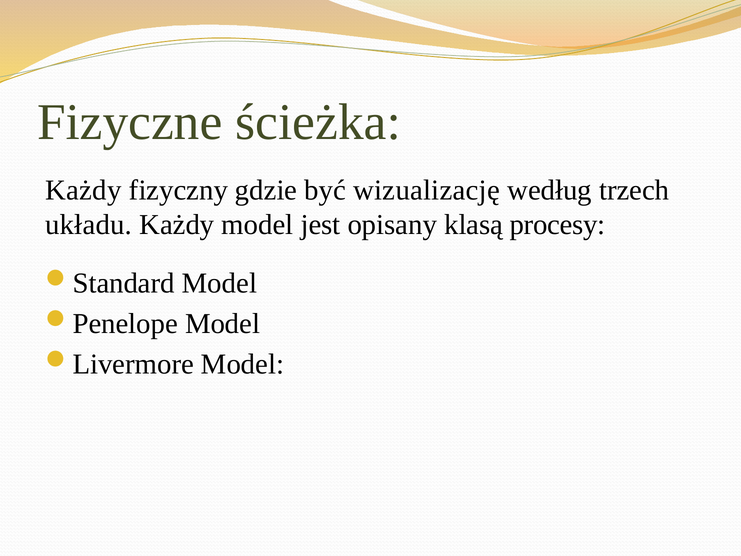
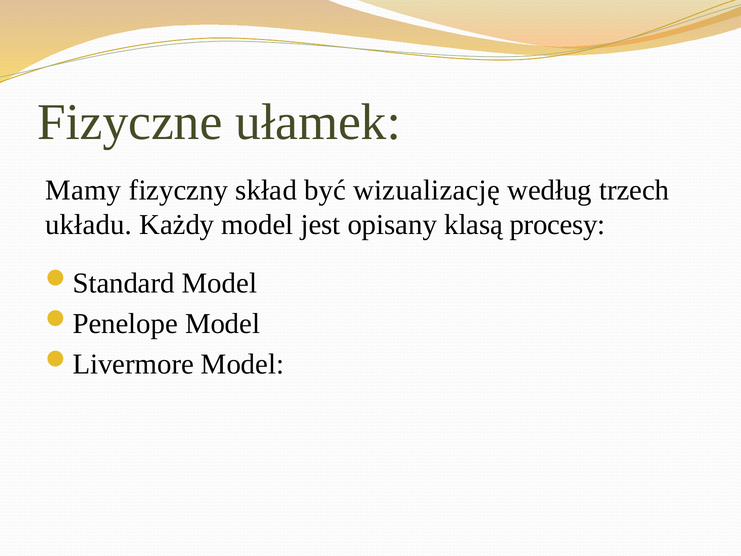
ścieżka: ścieżka -> ułamek
Każdy at (83, 190): Każdy -> Mamy
gdzie: gdzie -> skład
